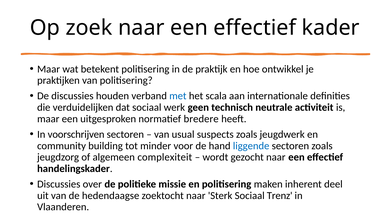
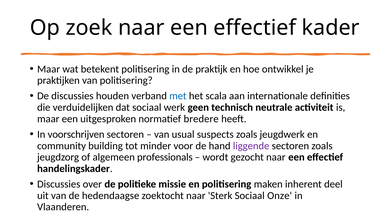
liggende colour: blue -> purple
complexiteit: complexiteit -> professionals
Trenz: Trenz -> Onze
